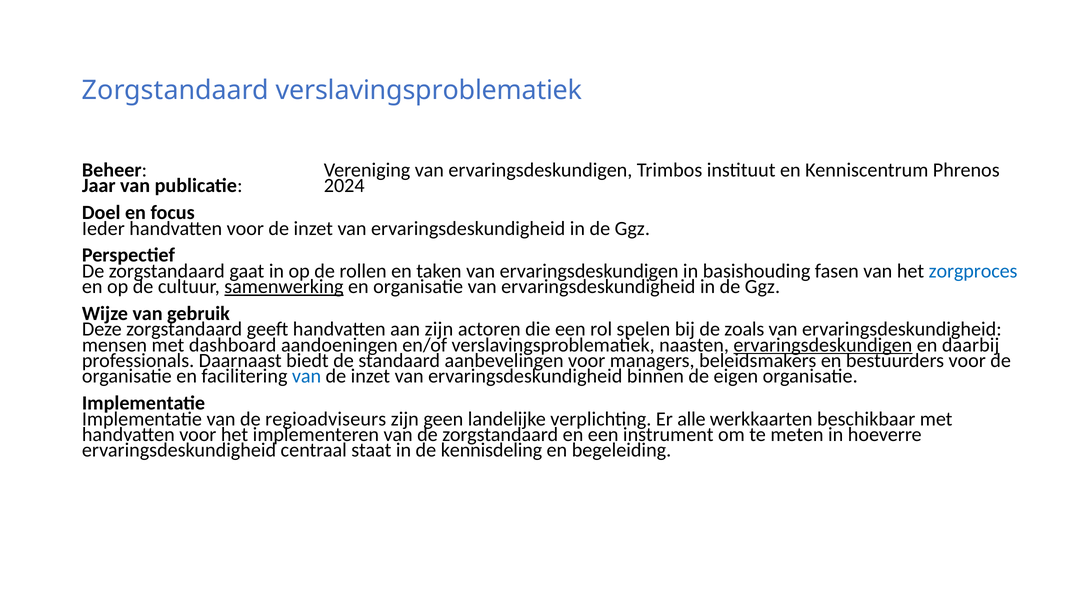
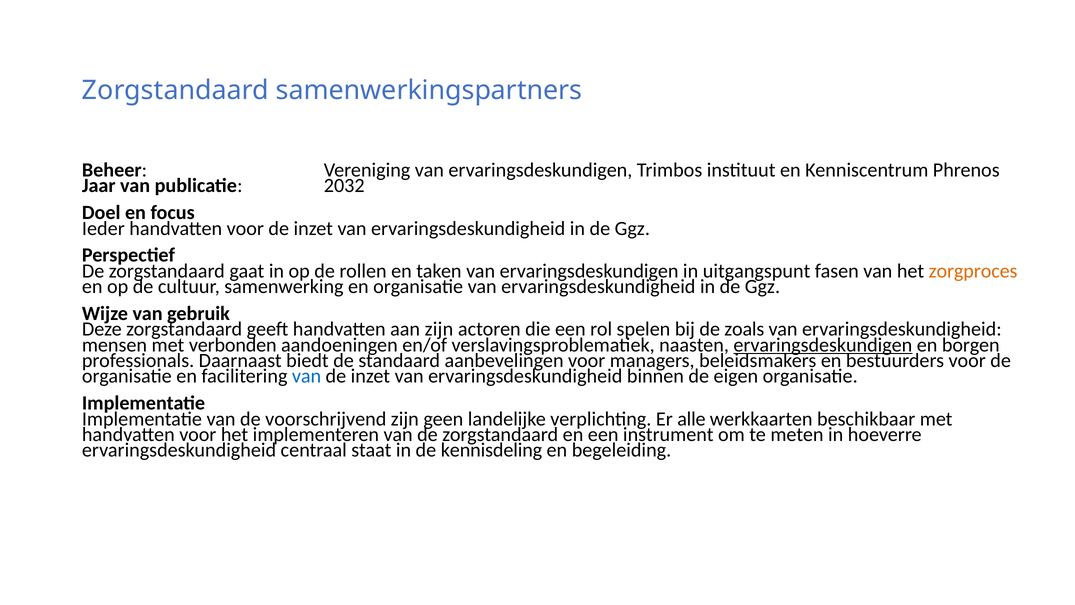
Zorgstandaard verslavingsproblematiek: verslavingsproblematiek -> samenwerkingspartners
2024: 2024 -> 2032
basishouding: basishouding -> uitgangspunt
zorgproces colour: blue -> orange
samenwerking underline: present -> none
dashboard: dashboard -> verbonden
daarbij: daarbij -> borgen
regioadviseurs: regioadviseurs -> voorschrijvend
